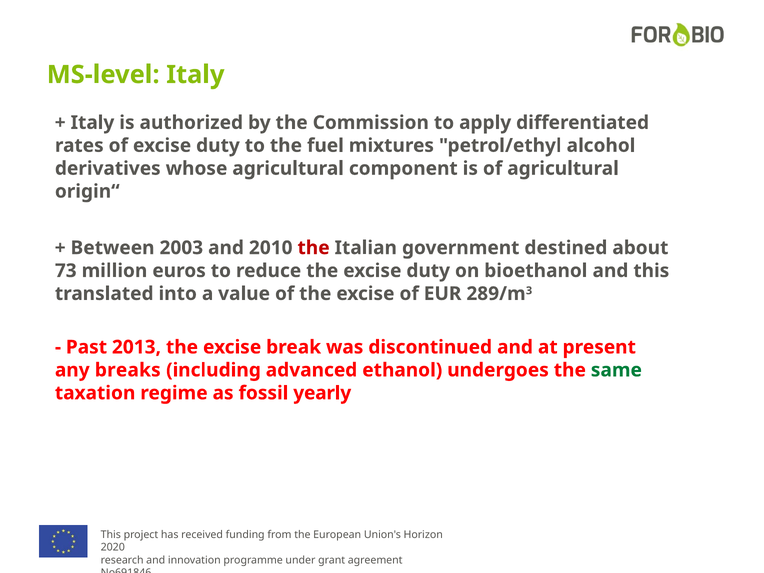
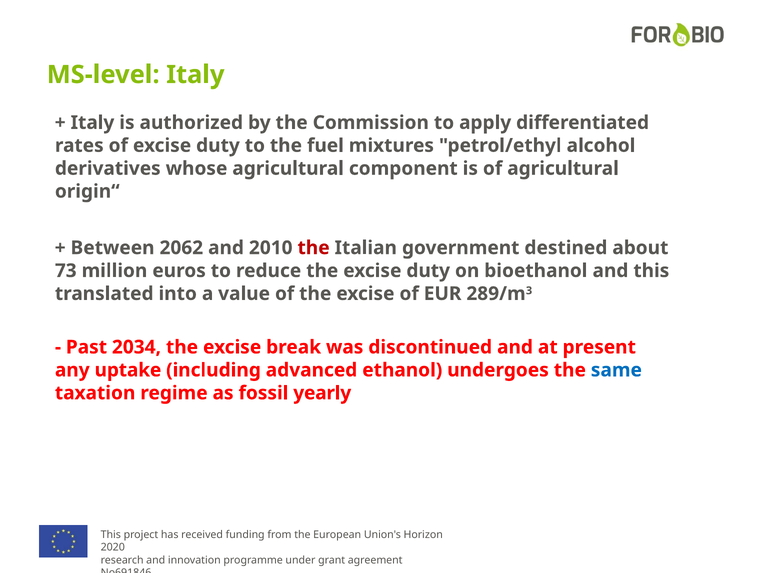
2003: 2003 -> 2062
2013: 2013 -> 2034
breaks: breaks -> uptake
same colour: green -> blue
